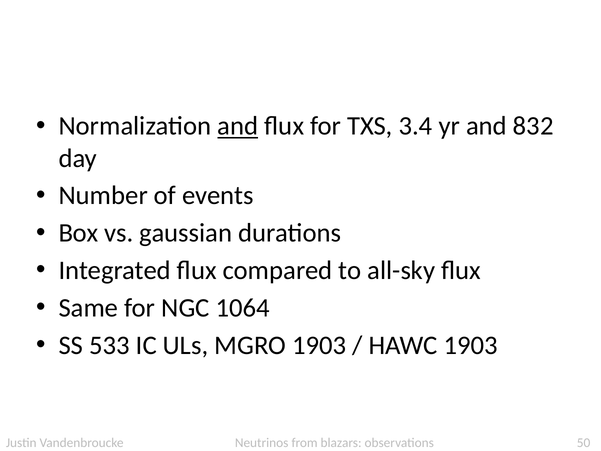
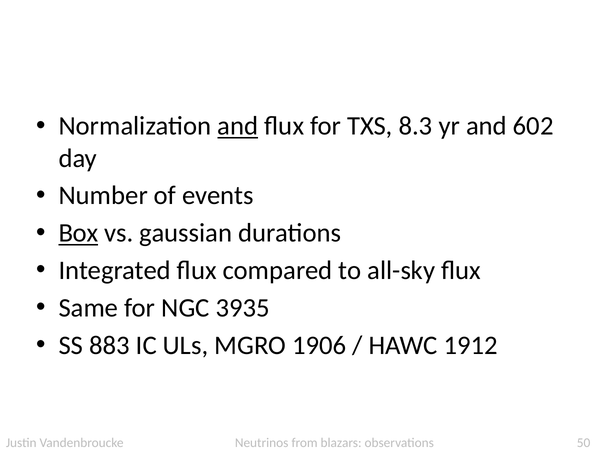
3.4: 3.4 -> 8.3
832: 832 -> 602
Box underline: none -> present
1064: 1064 -> 3935
533: 533 -> 883
MGRO 1903: 1903 -> 1906
HAWC 1903: 1903 -> 1912
